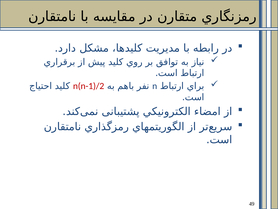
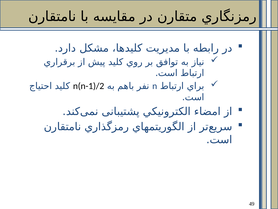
n(n-1)/2 colour: red -> black
